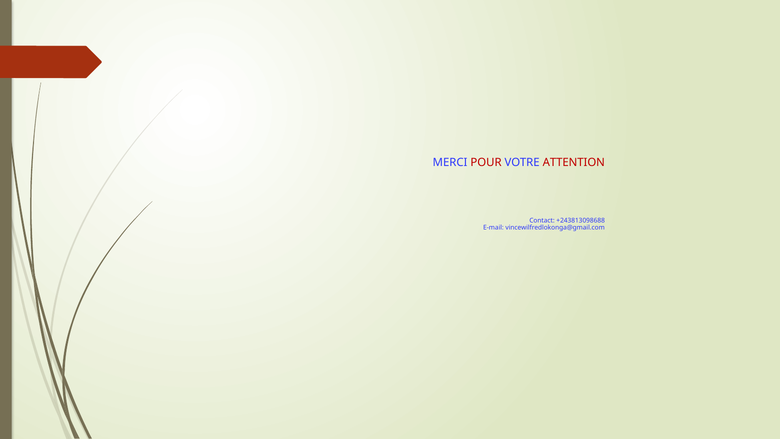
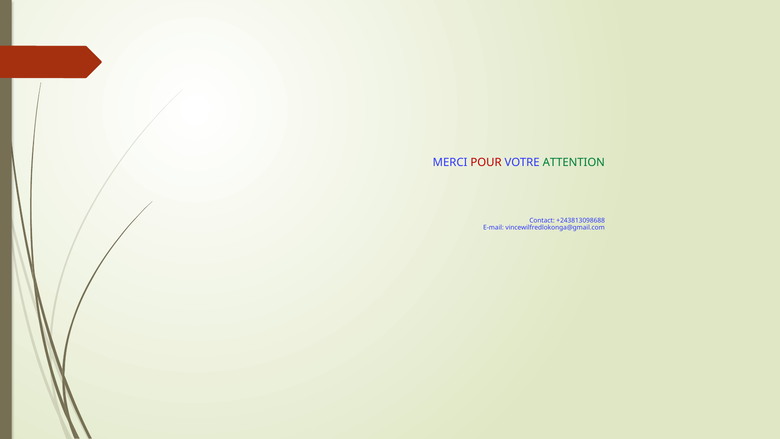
ATTENTION colour: red -> green
